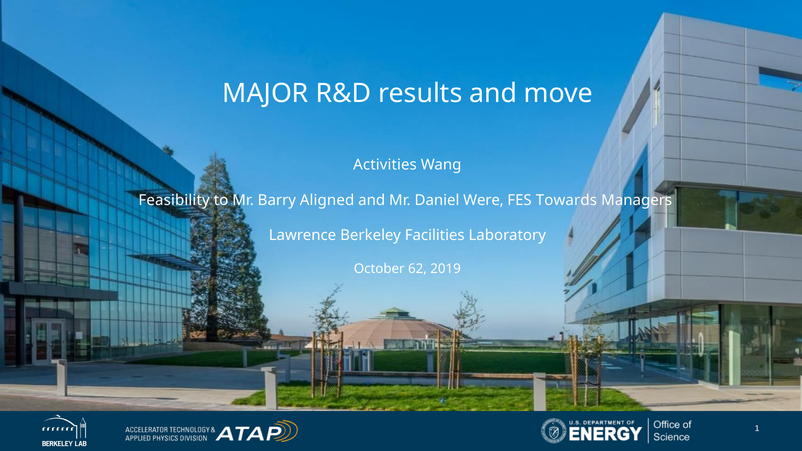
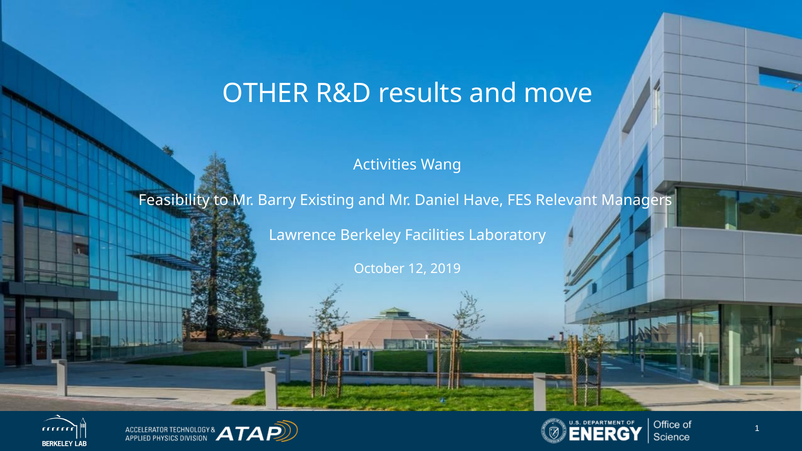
MAJOR: MAJOR -> OTHER
Aligned: Aligned -> Existing
Were: Were -> Have
Towards: Towards -> Relevant
62: 62 -> 12
